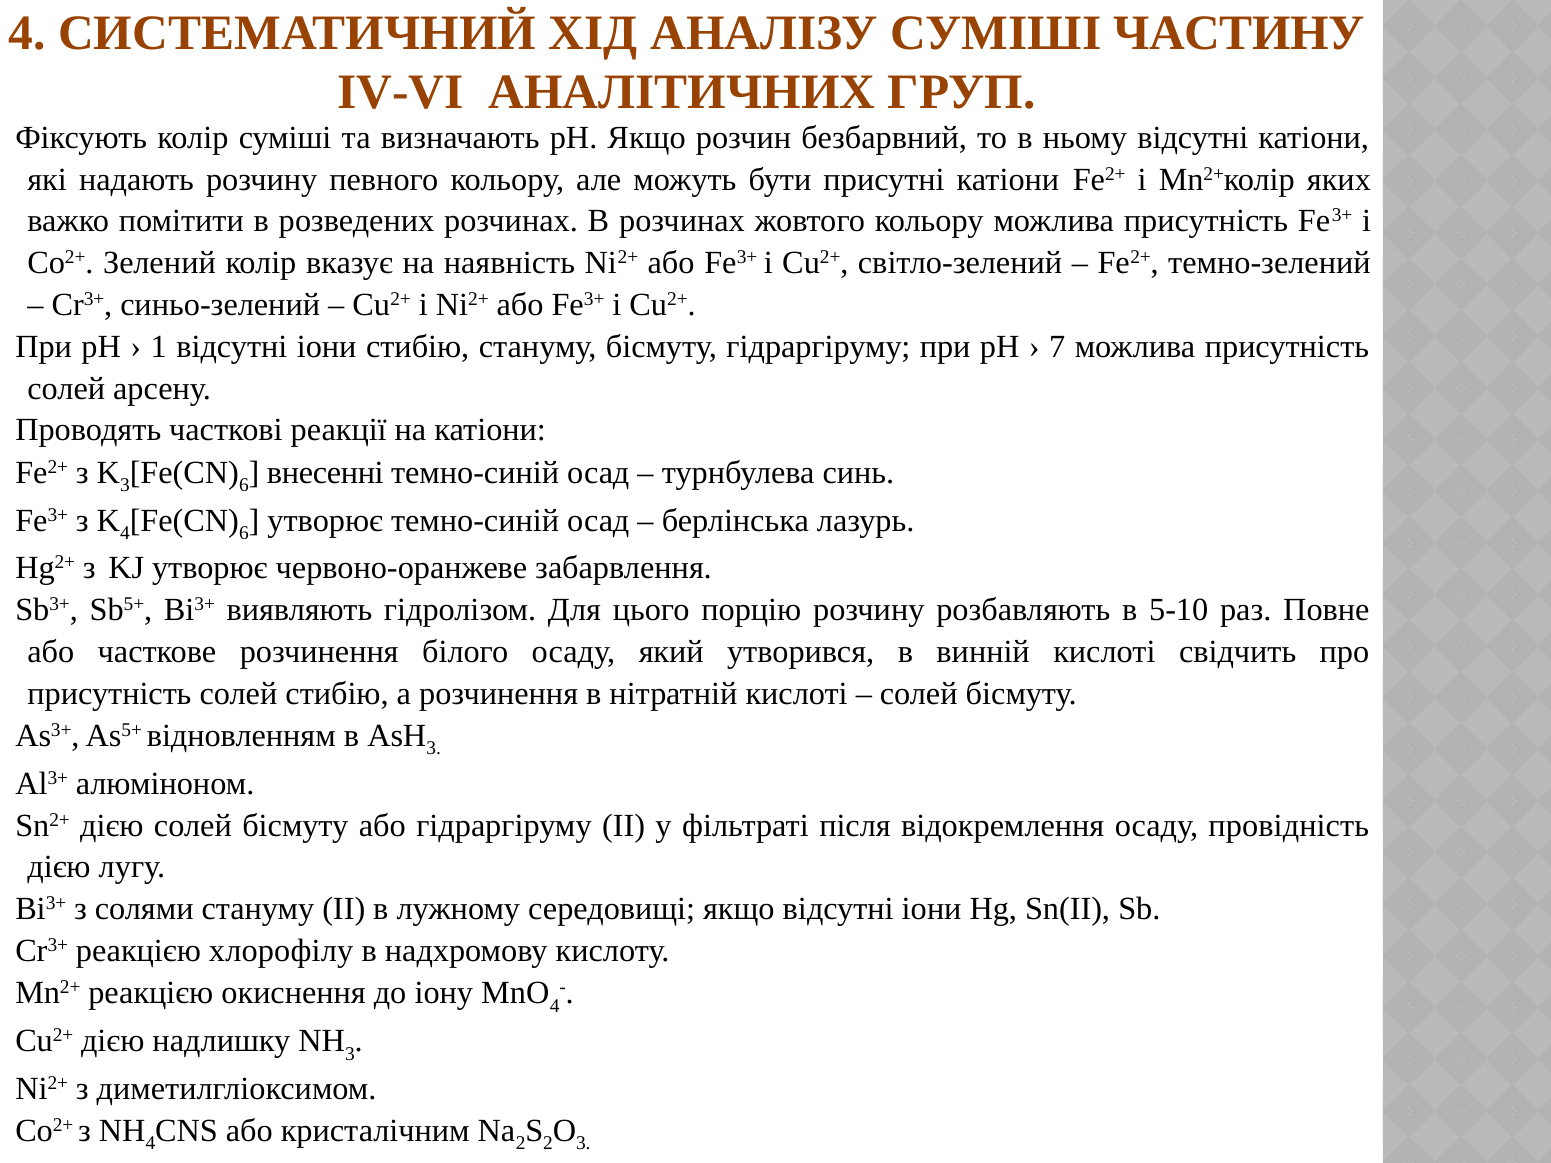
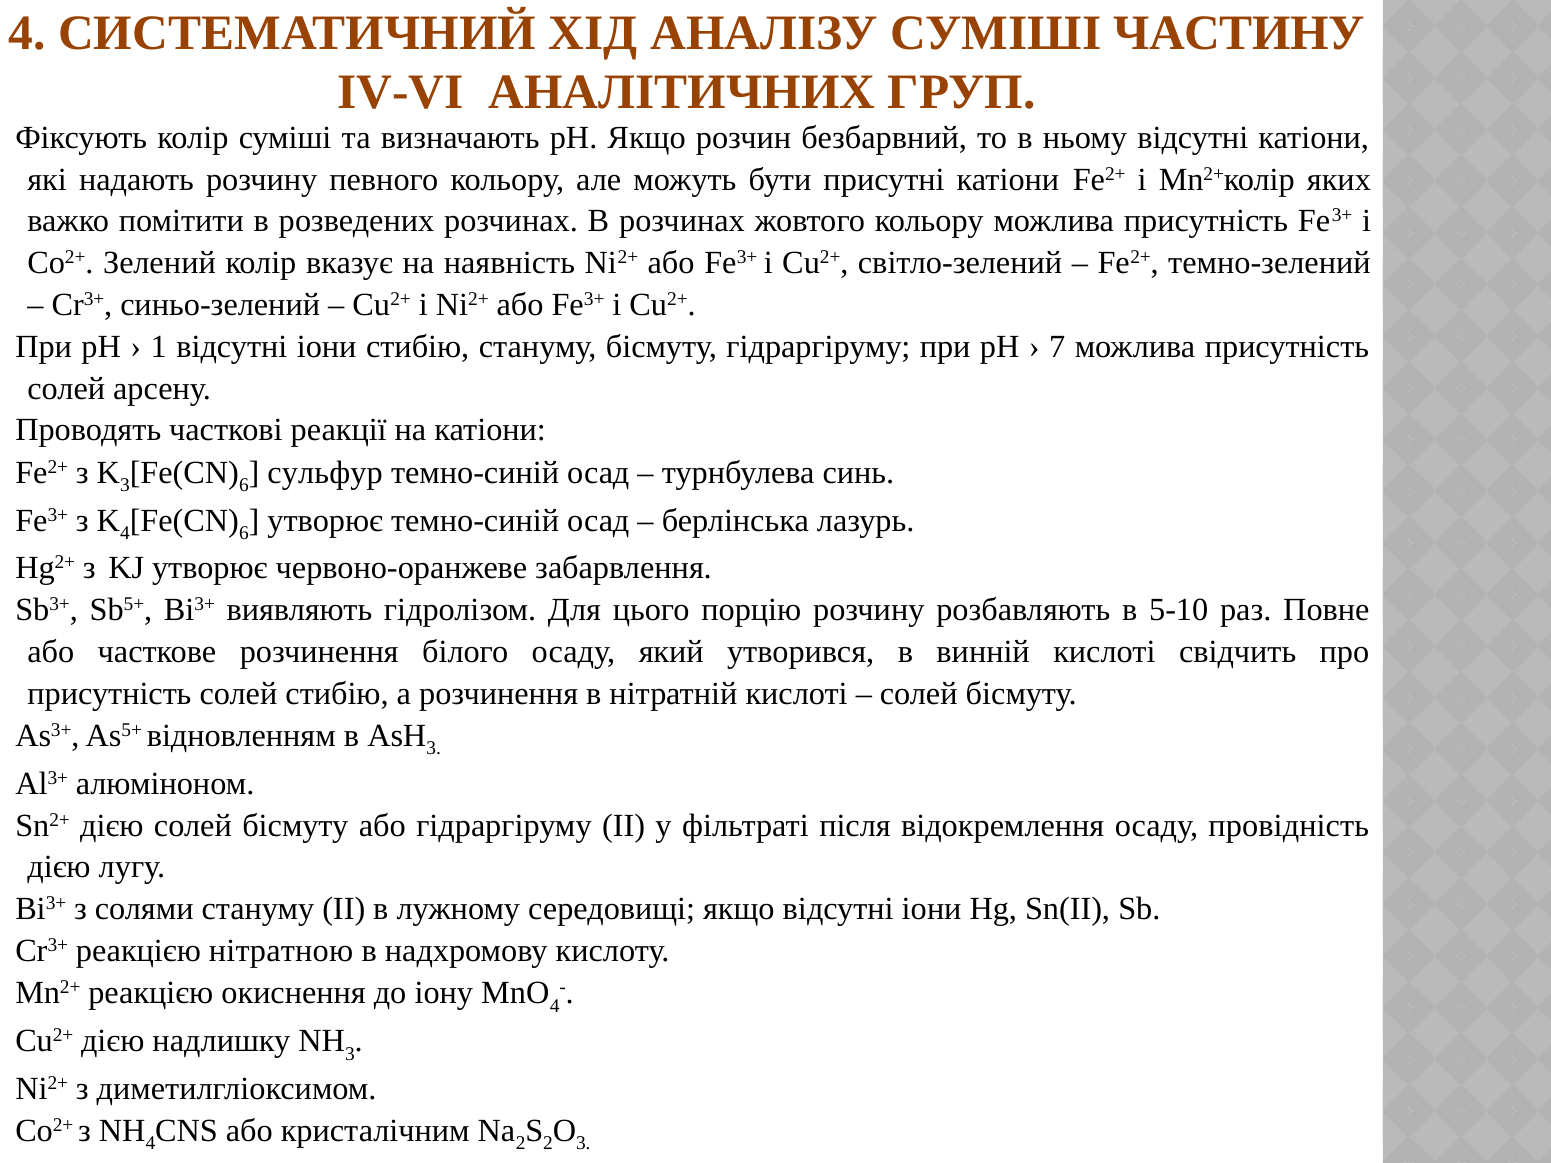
внесенні: внесенні -> сульфур
хлорофілу: хлорофілу -> нітратною
